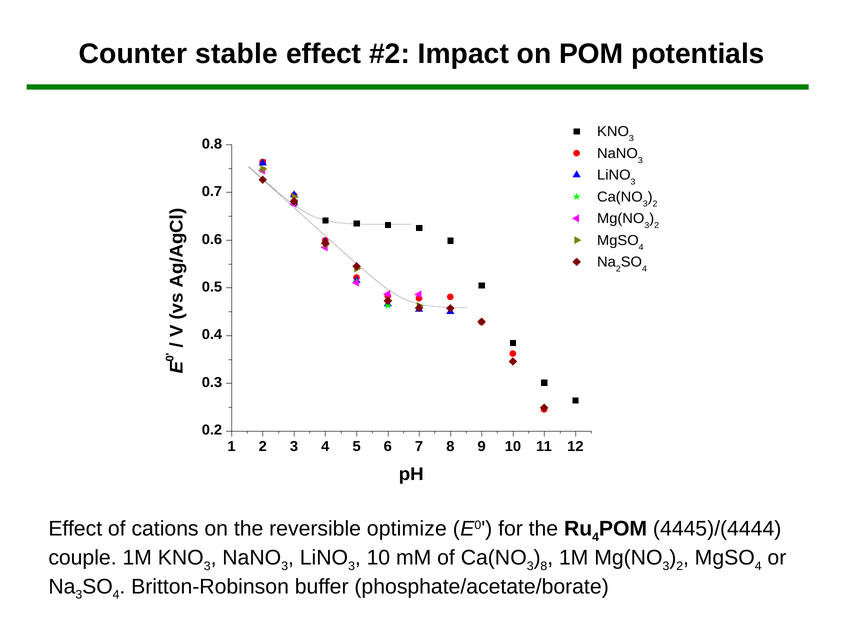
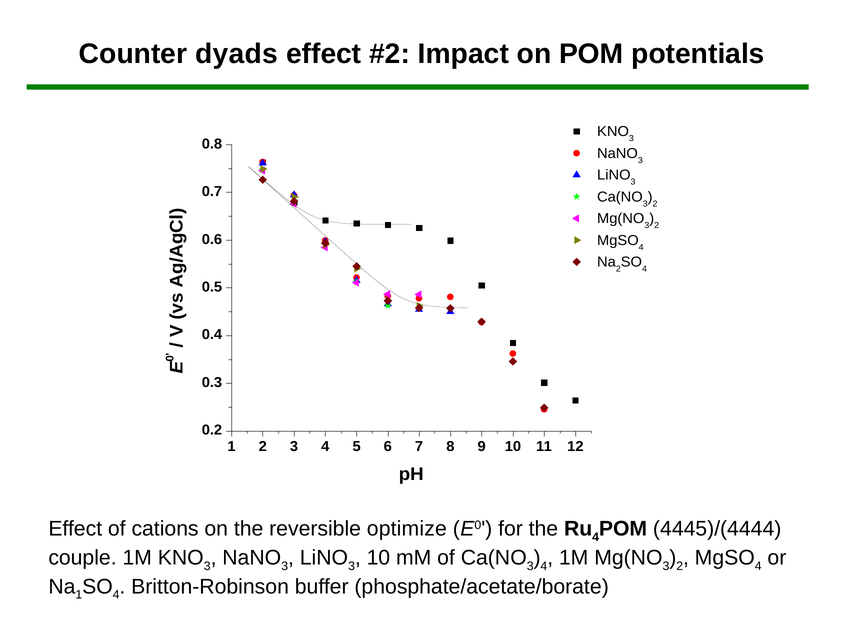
stable: stable -> dyads
8 at (544, 566): 8 -> 4
3 at (79, 595): 3 -> 1
